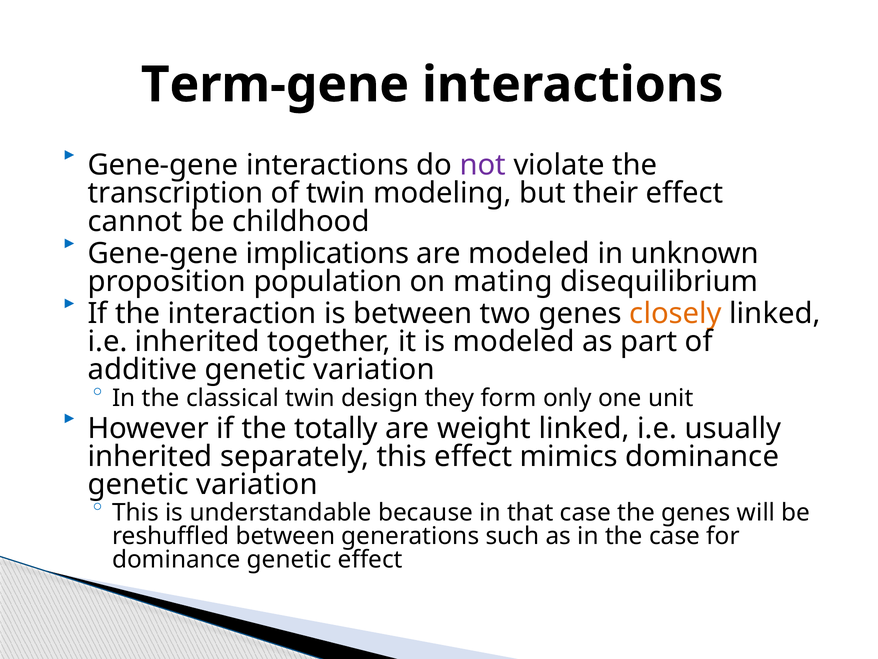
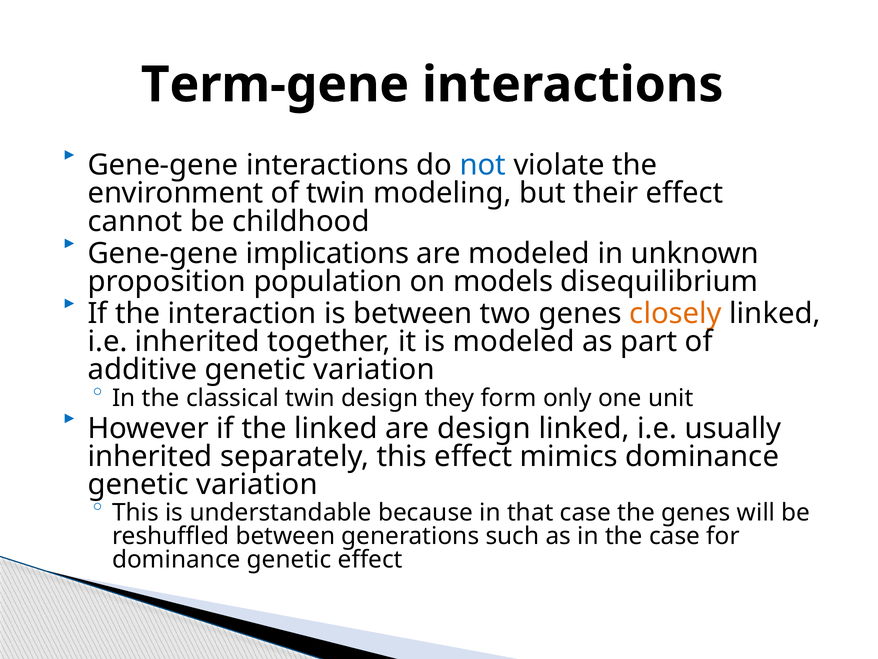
not colour: purple -> blue
transcription: transcription -> environment
mating: mating -> models
the totally: totally -> linked
are weight: weight -> design
